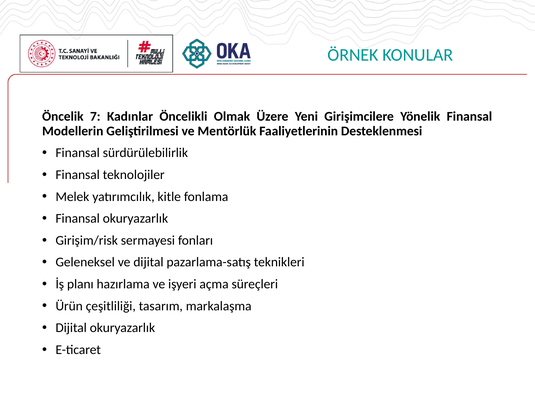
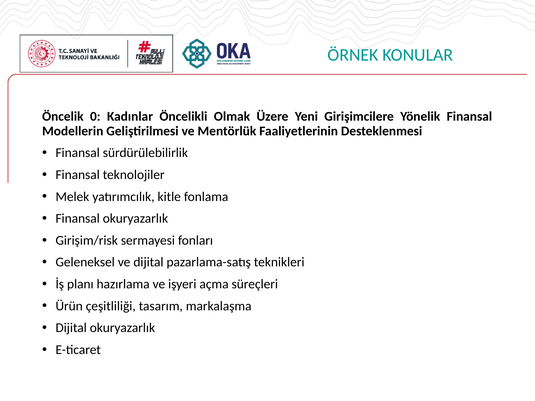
7: 7 -> 0
